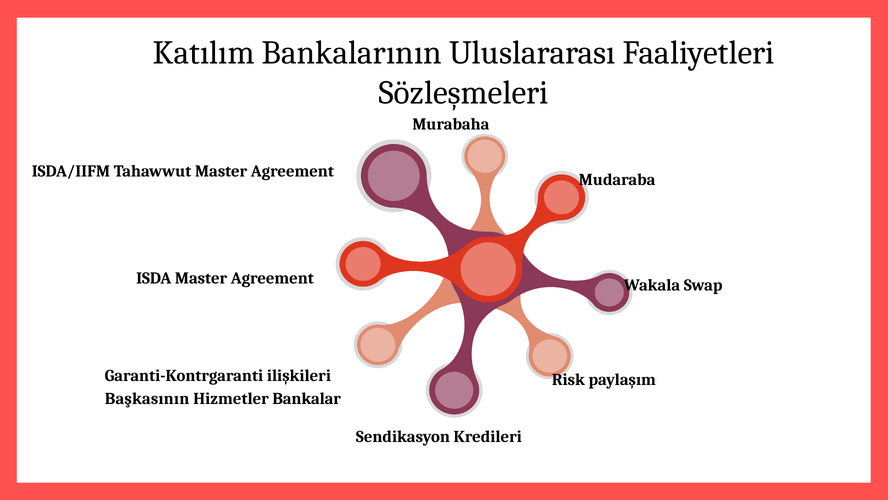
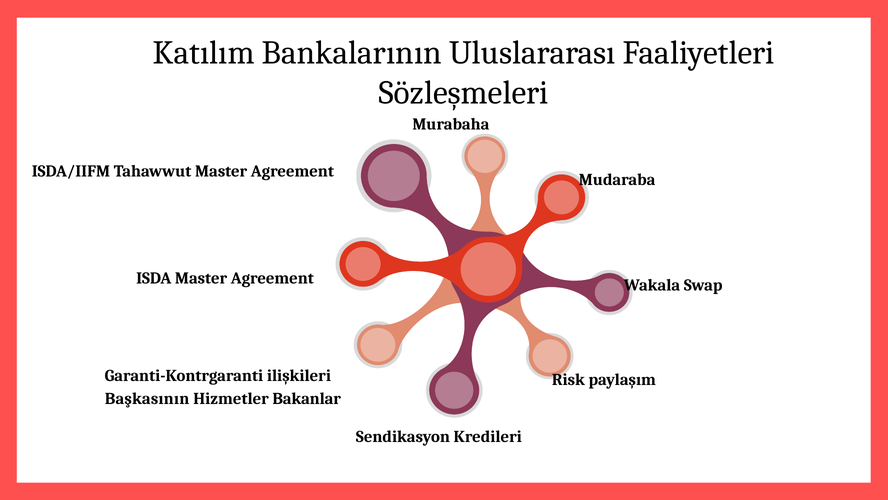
Bankalar: Bankalar -> Bakanlar
